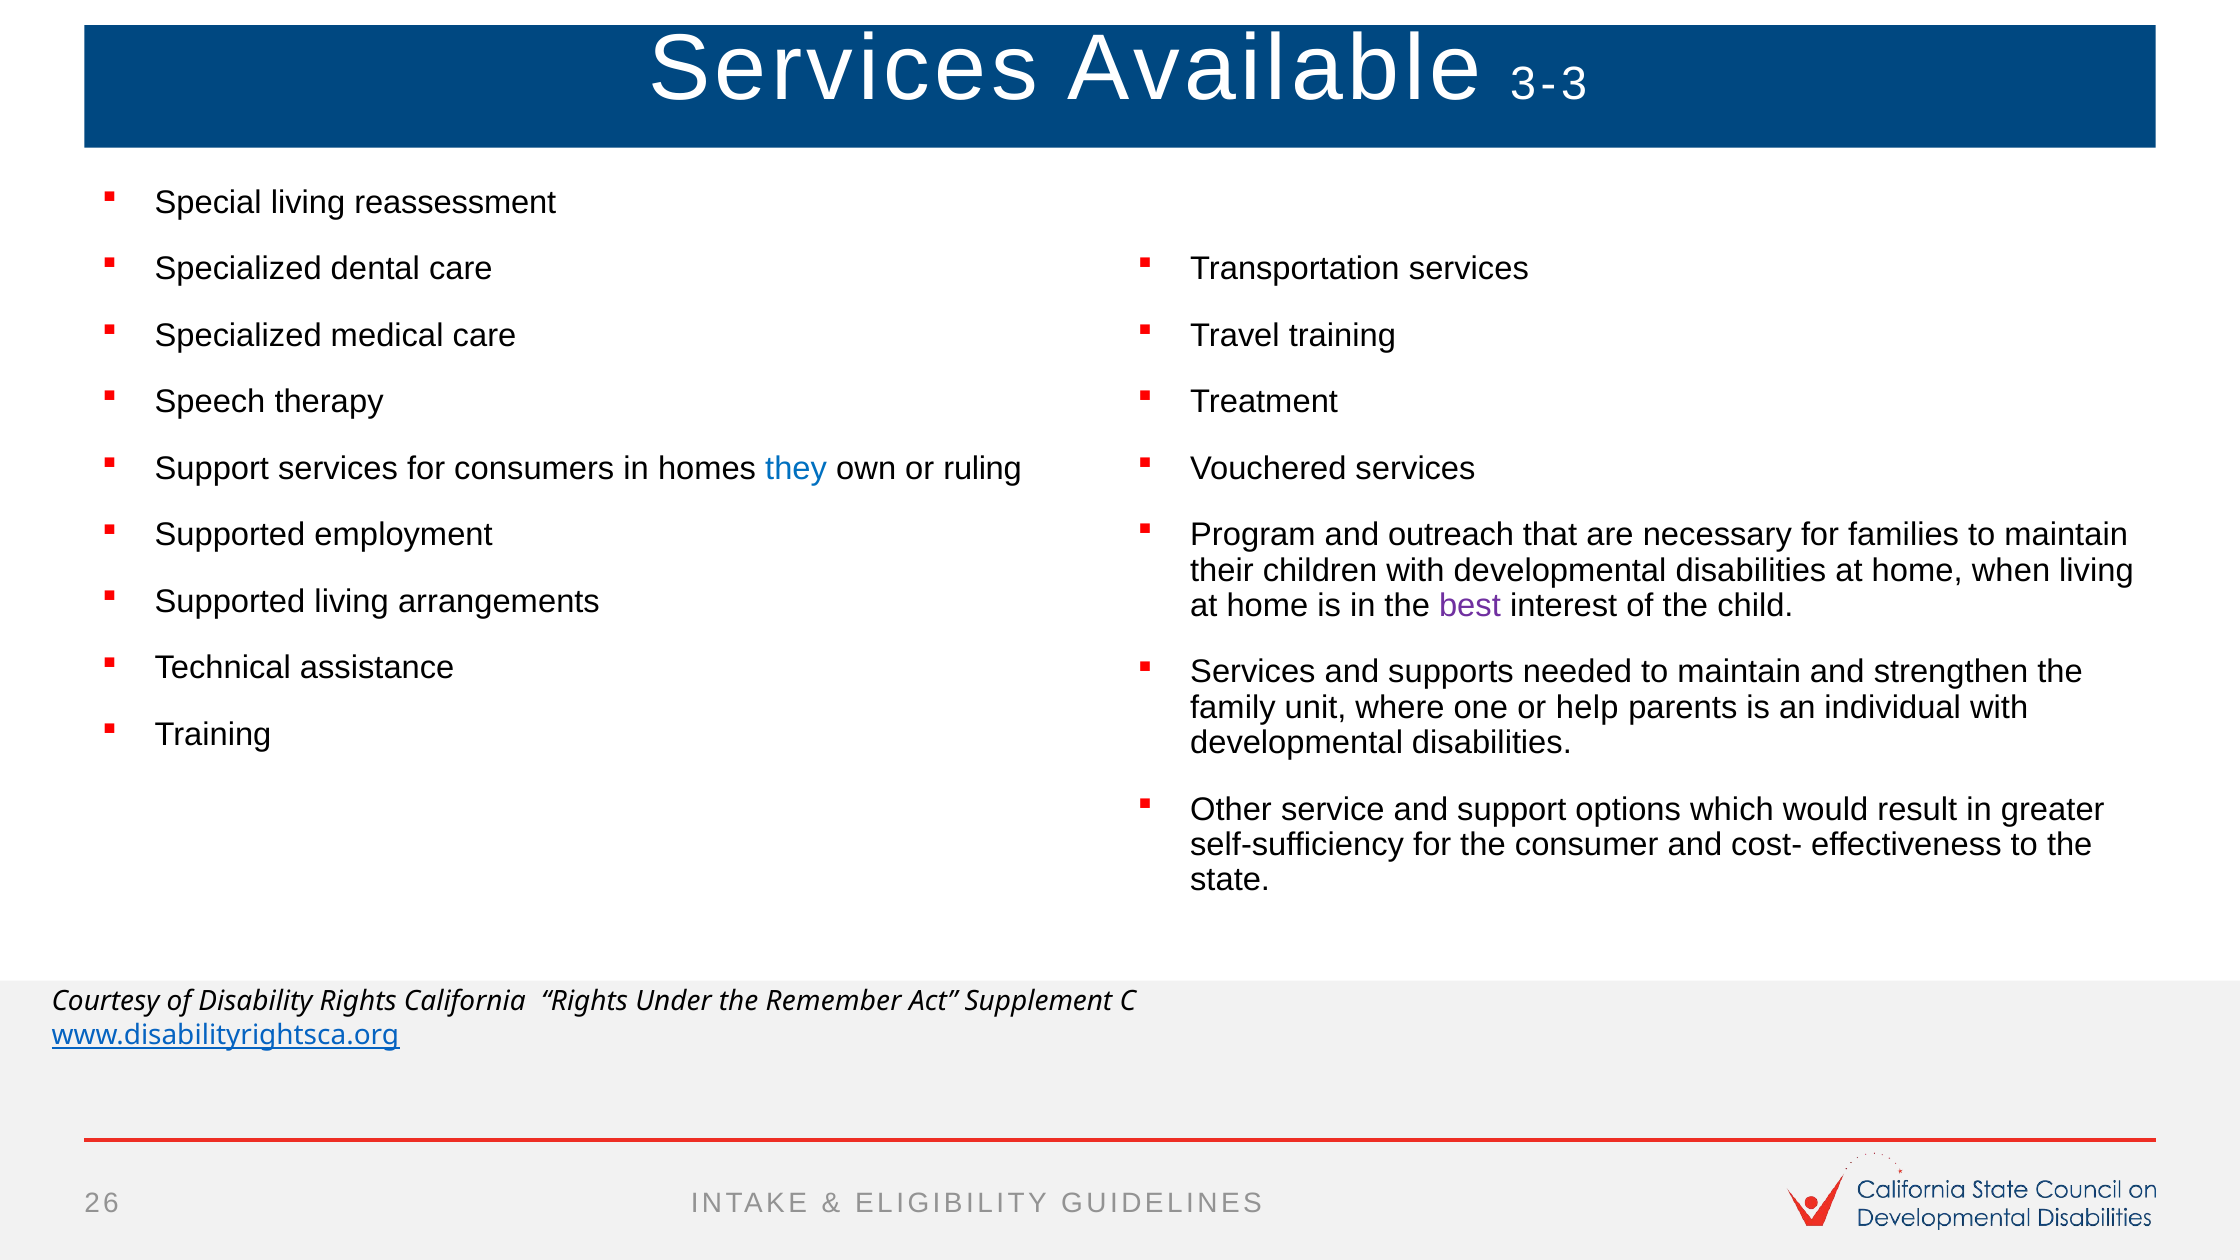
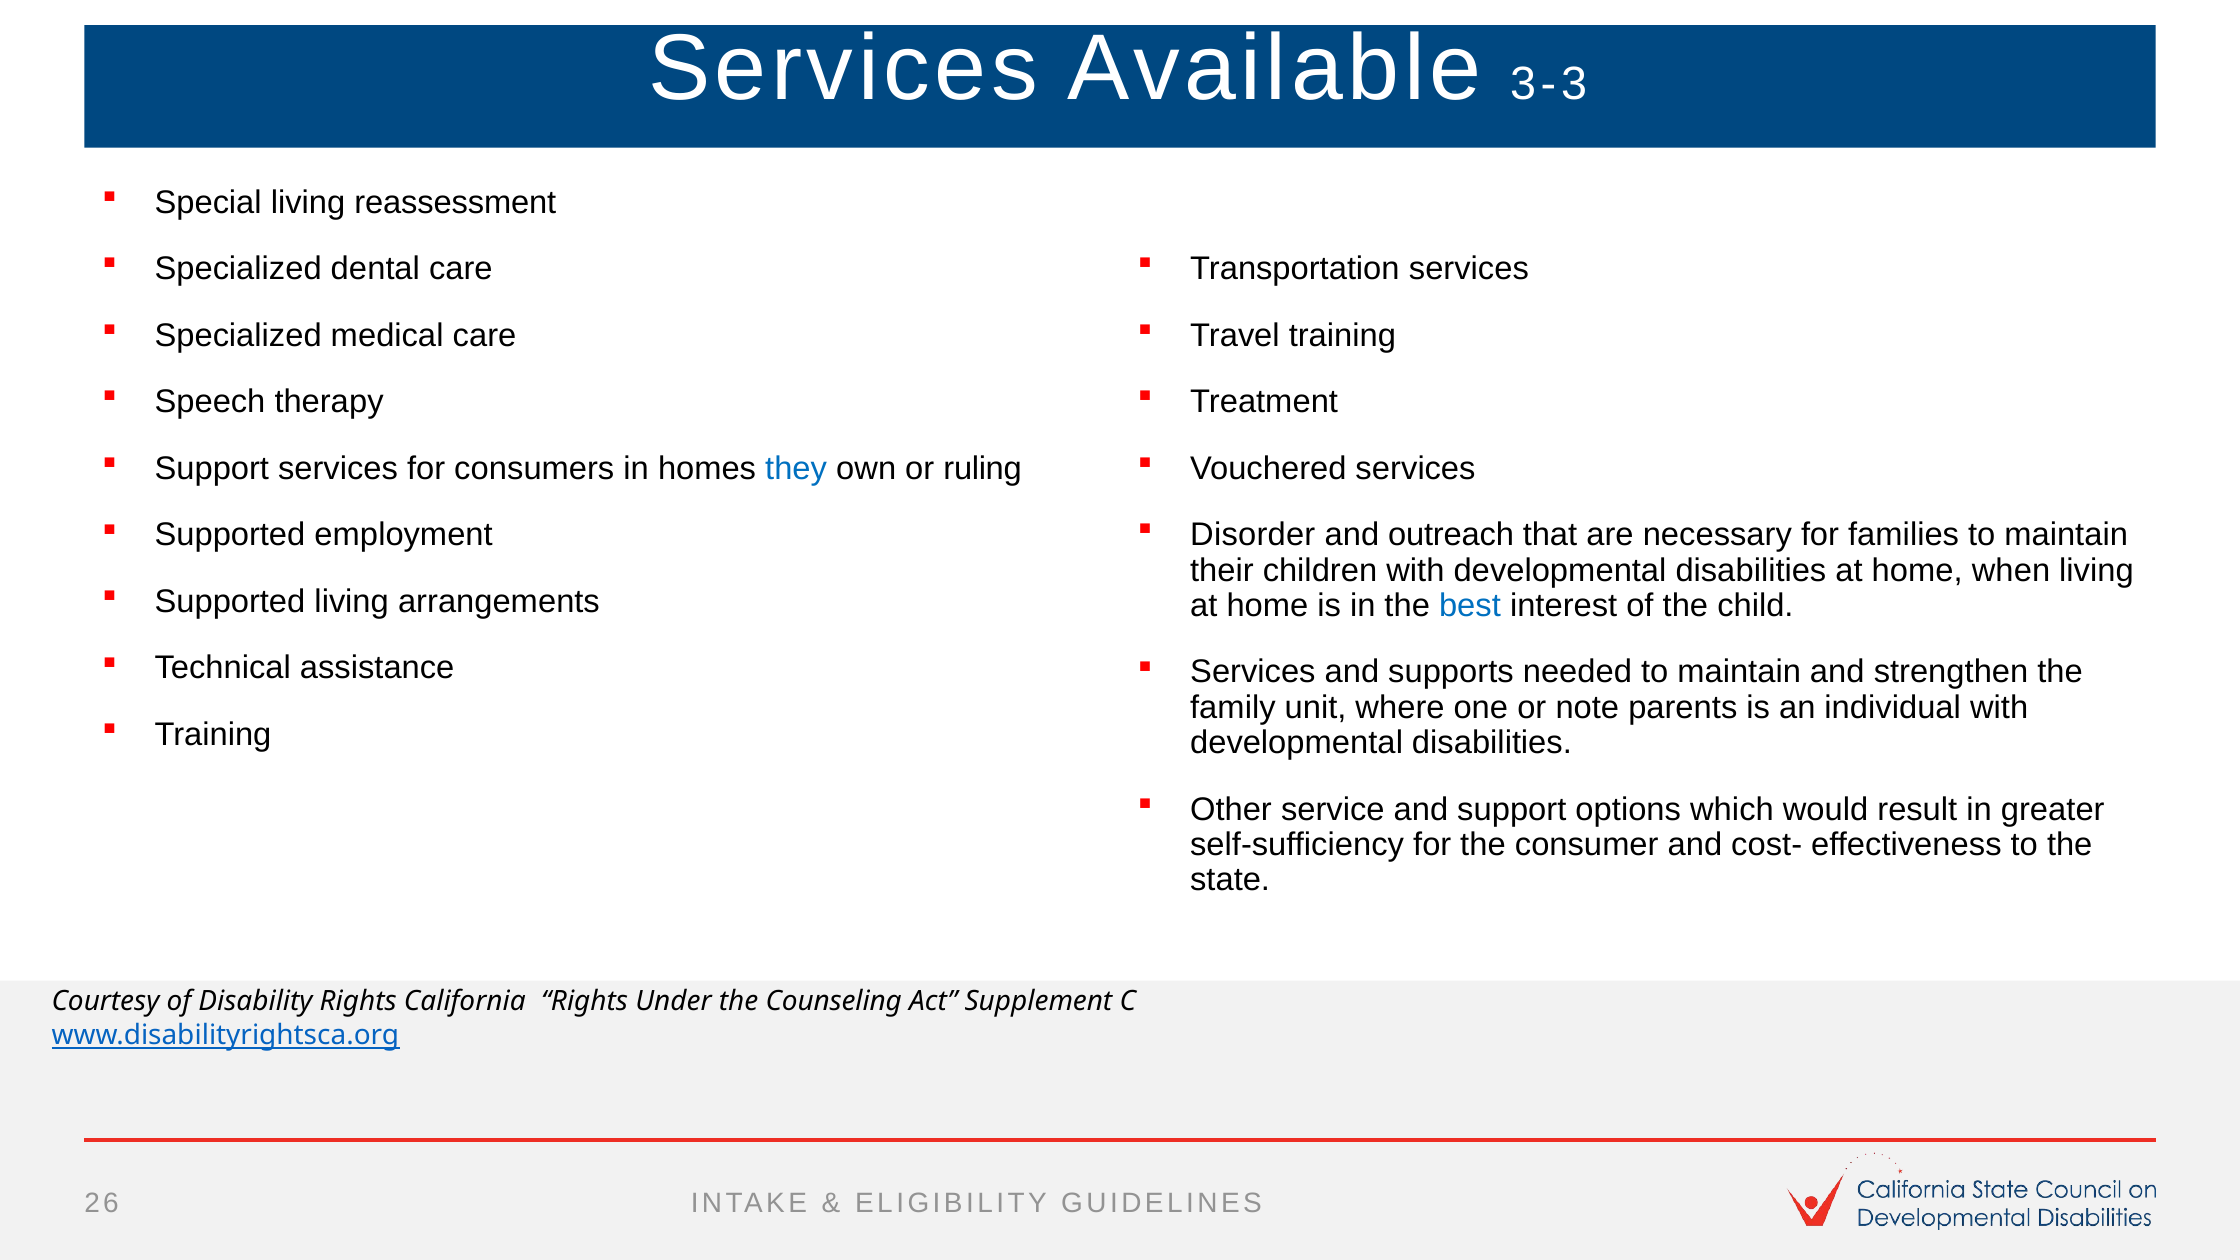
Program: Program -> Disorder
best colour: purple -> blue
help: help -> note
Remember: Remember -> Counseling
